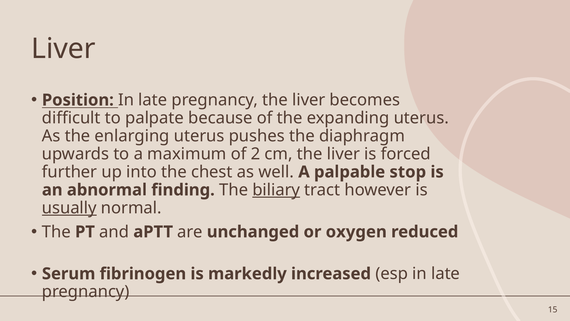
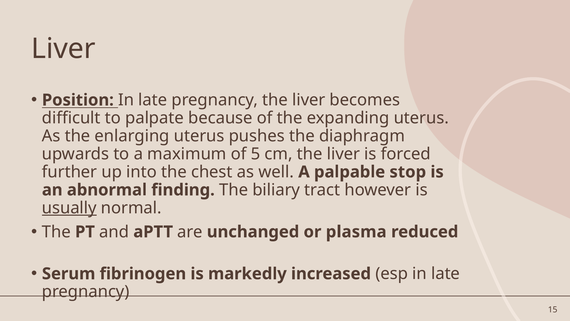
2: 2 -> 5
biliary underline: present -> none
oxygen: oxygen -> plasma
